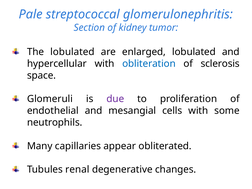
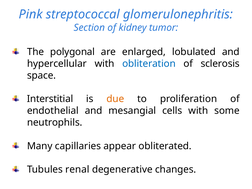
Pale: Pale -> Pink
The lobulated: lobulated -> polygonal
Glomeruli: Glomeruli -> Interstitial
due colour: purple -> orange
